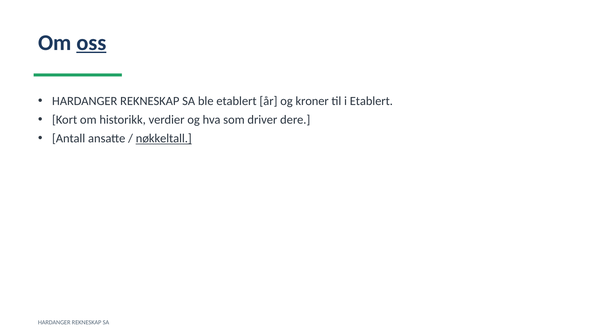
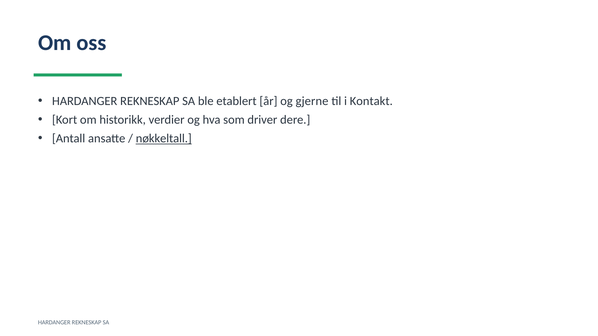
oss underline: present -> none
kroner: kroner -> gjerne
i Etablert: Etablert -> Kontakt
